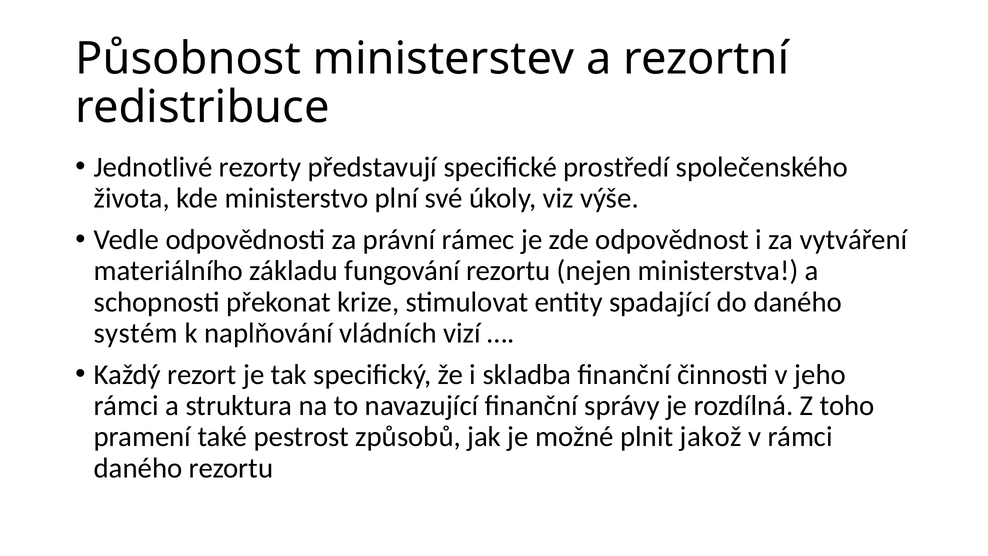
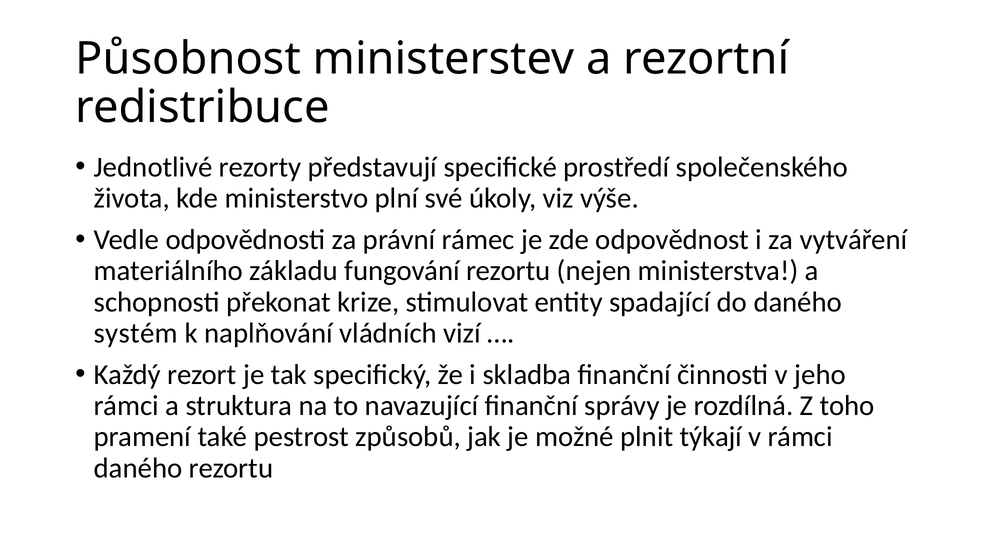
jakož: jakož -> týkají
